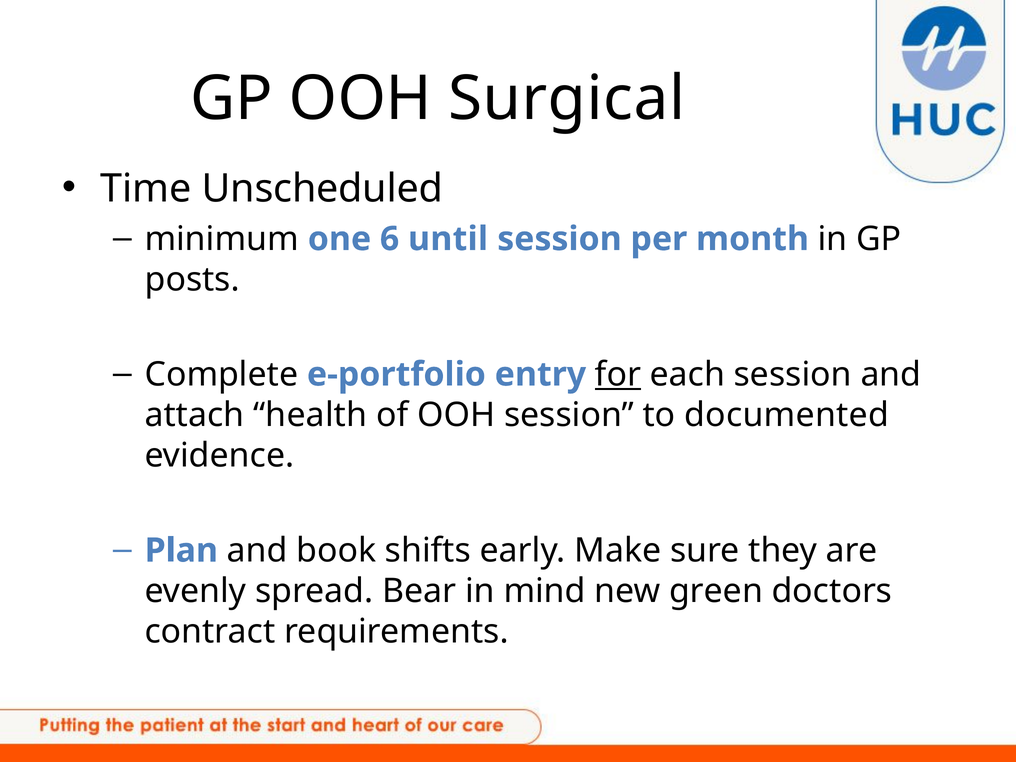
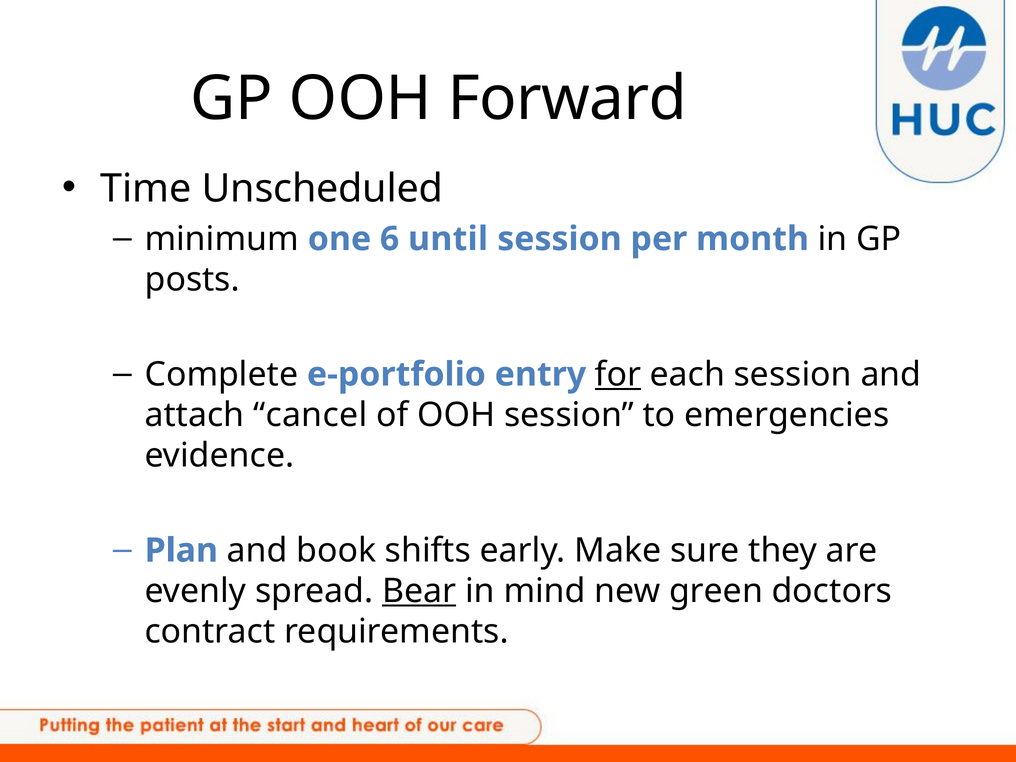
Surgical: Surgical -> Forward
health: health -> cancel
documented: documented -> emergencies
Bear underline: none -> present
